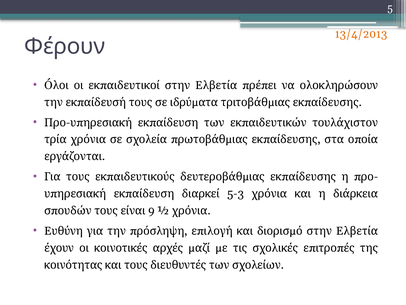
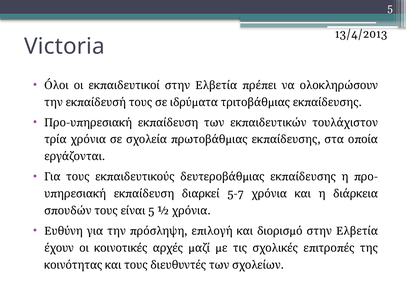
13/4/2013 colour: orange -> black
Φέρουν: Φέρουν -> Victoria
5-3: 5-3 -> 5-7
9 at (151, 210): 9 -> 5
